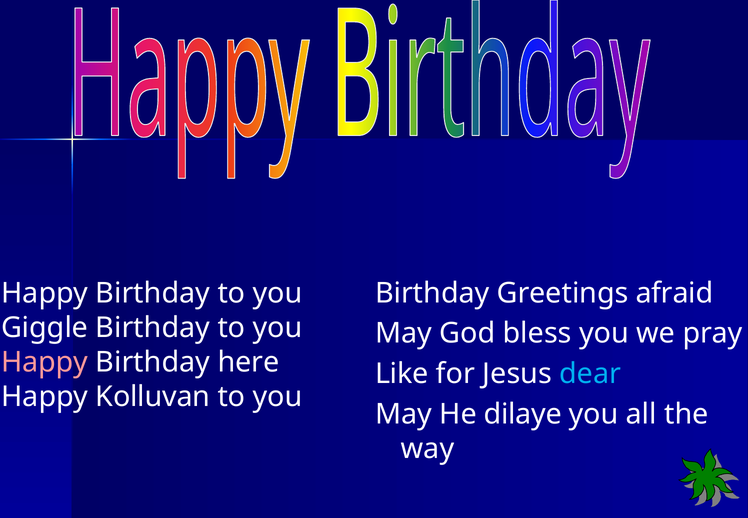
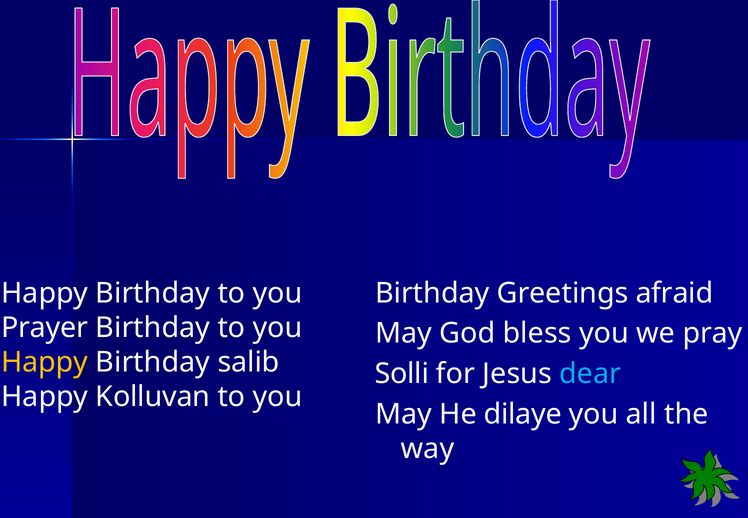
Giggle: Giggle -> Prayer
Happy at (45, 362) colour: pink -> yellow
here: here -> salib
Like: Like -> Solli
